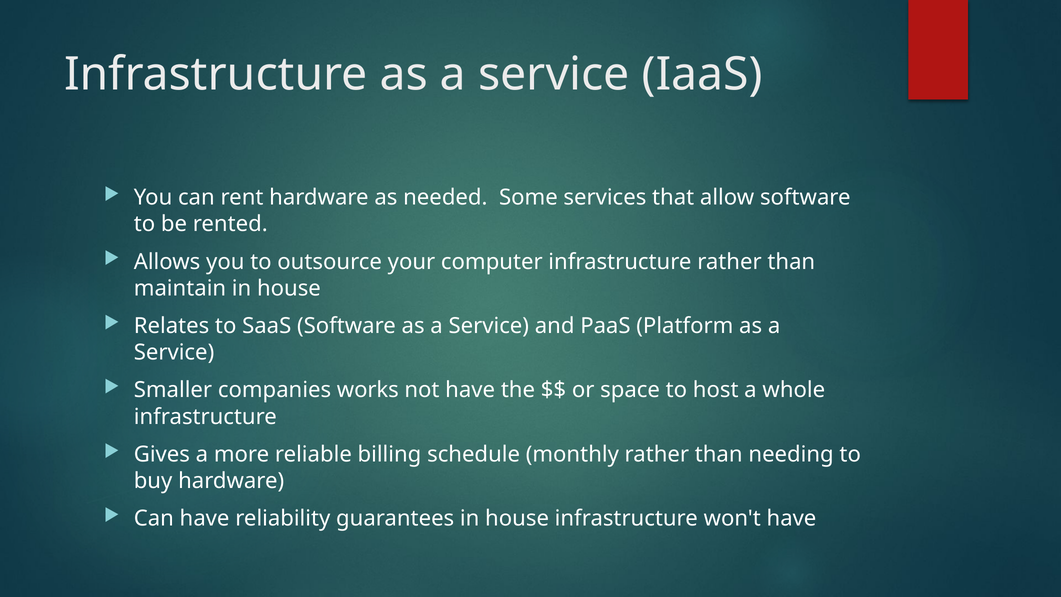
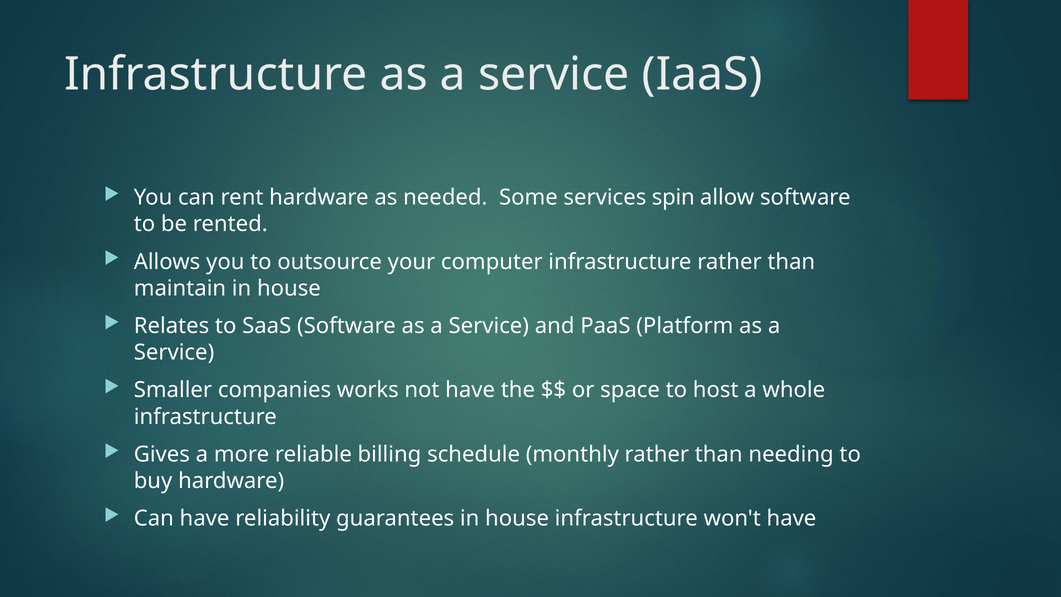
that: that -> spin
